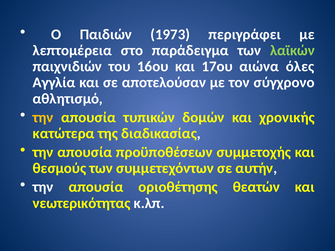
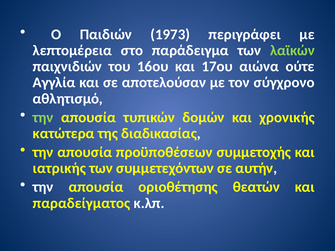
όλες: όλες -> ούτε
την at (43, 118) colour: yellow -> light green
θεσμούς: θεσμούς -> ιατρικής
νεωτερικότητας: νεωτερικότητας -> παραδείγματος
